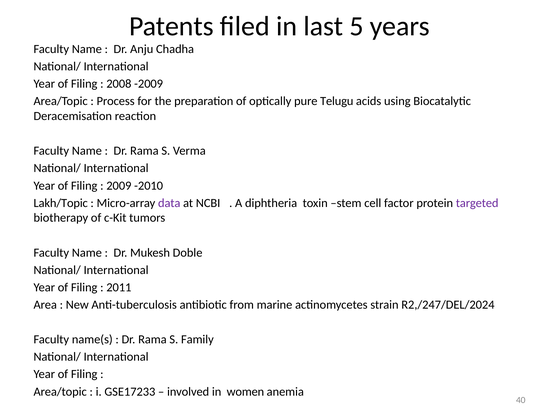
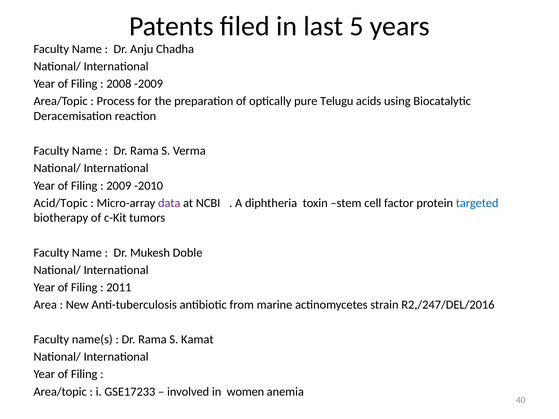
Lakh/Topic: Lakh/Topic -> Acid/Topic
targeted colour: purple -> blue
R2,/247/DEL/2024: R2,/247/DEL/2024 -> R2,/247/DEL/2016
Family: Family -> Kamat
